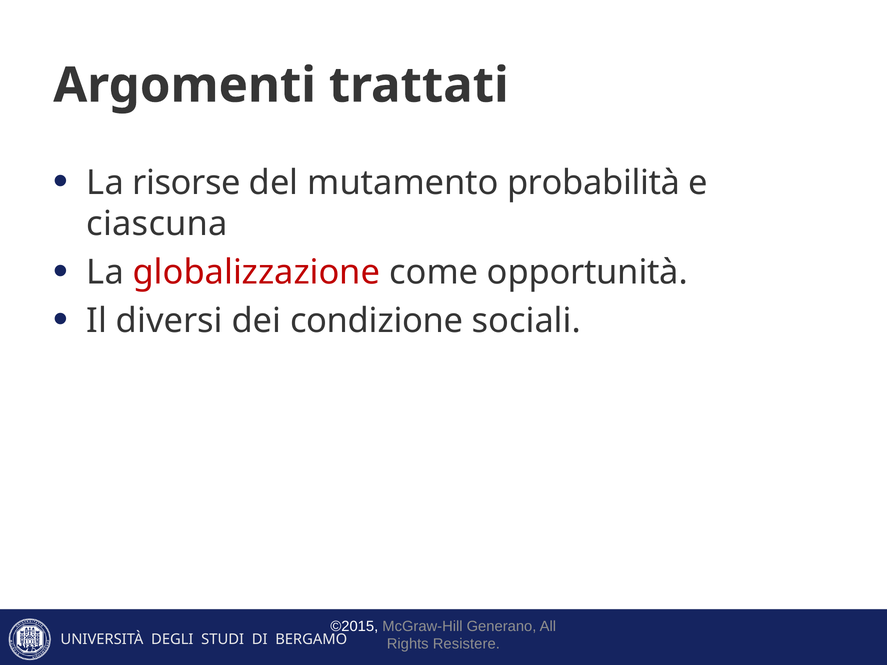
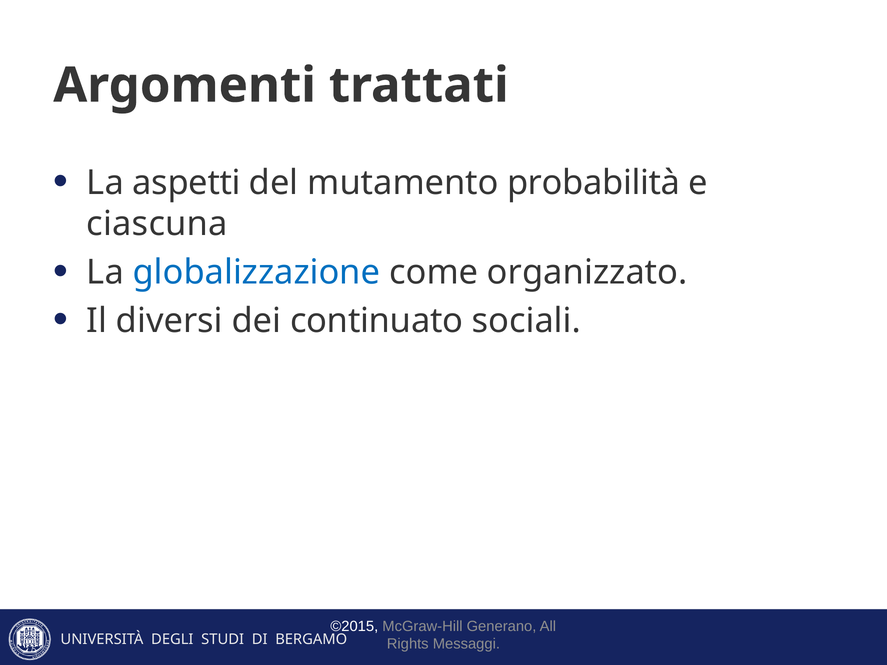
risorse: risorse -> aspetti
globalizzazione colour: red -> blue
opportunità: opportunità -> organizzato
condizione: condizione -> continuato
Resistere: Resistere -> Messaggi
